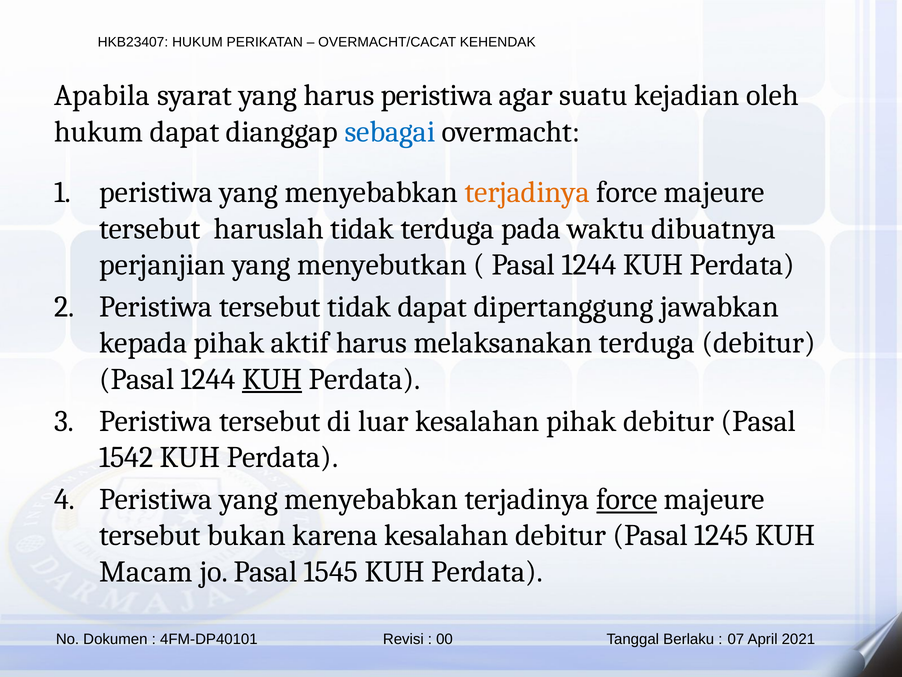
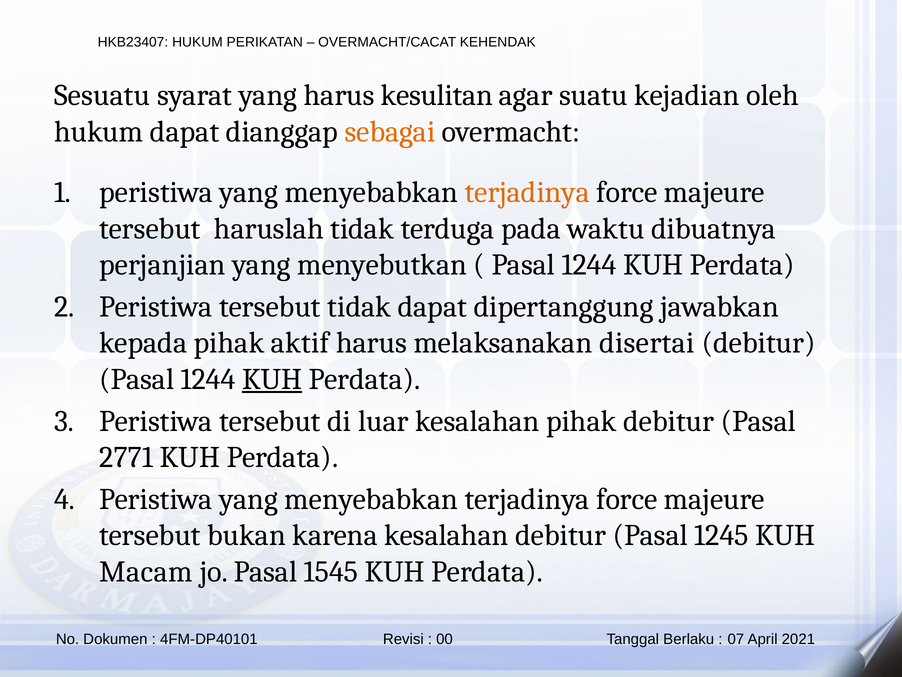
Apabila: Apabila -> Sesuatu
harus peristiwa: peristiwa -> kesulitan
sebagai colour: blue -> orange
melaksanakan terduga: terduga -> disertai
1542: 1542 -> 2771
force at (627, 499) underline: present -> none
